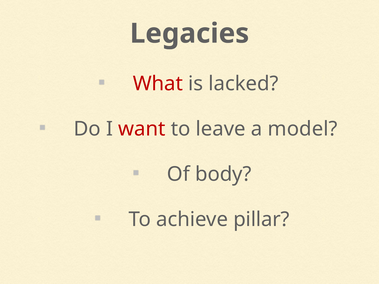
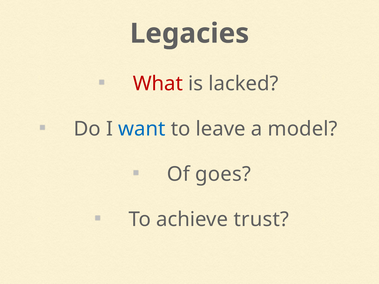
want colour: red -> blue
body: body -> goes
pillar: pillar -> trust
